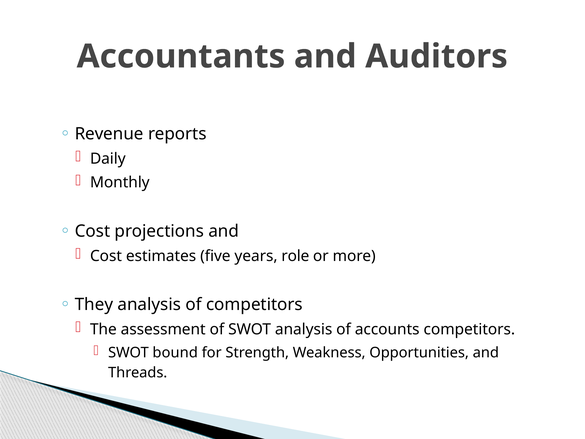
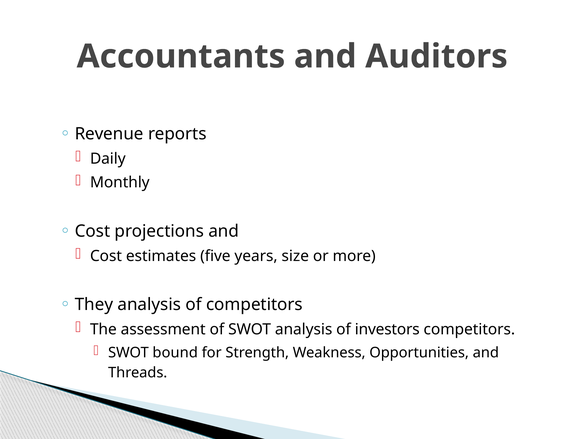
role: role -> size
accounts: accounts -> investors
